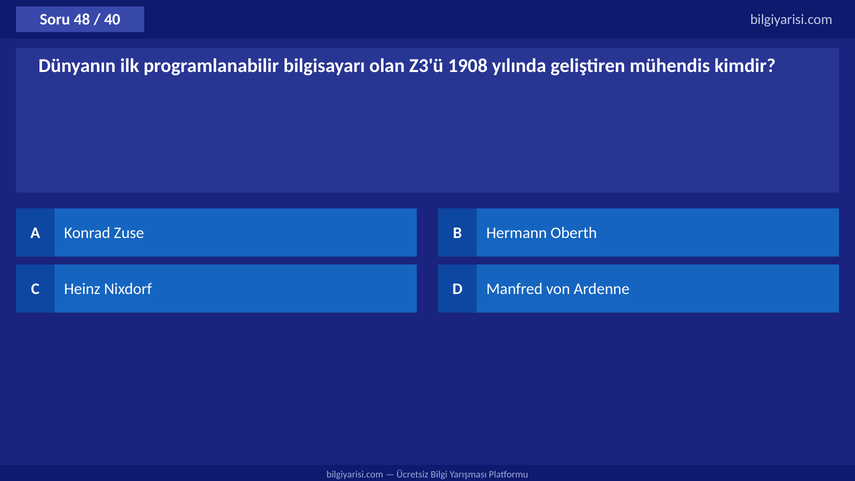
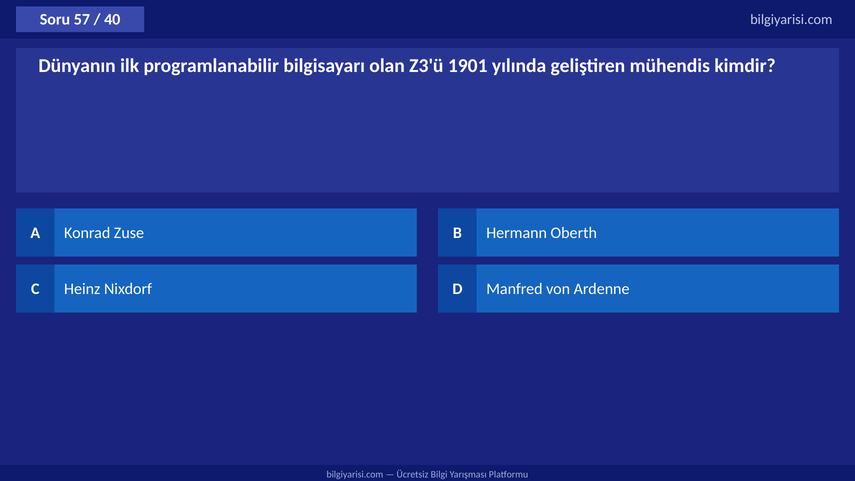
48: 48 -> 57
1908: 1908 -> 1901
